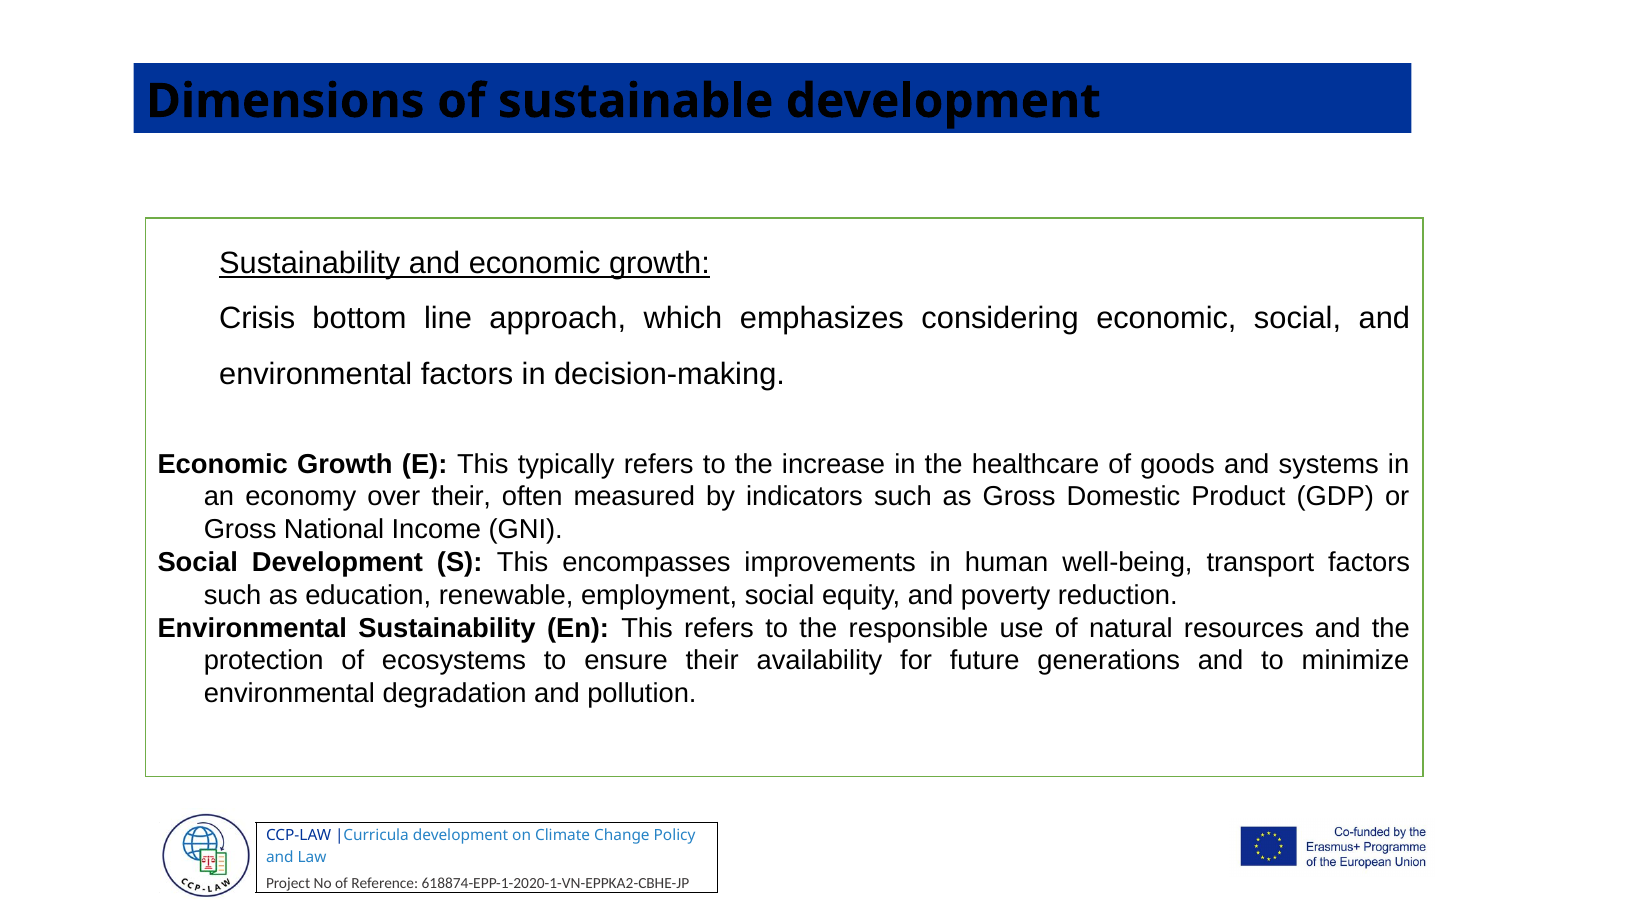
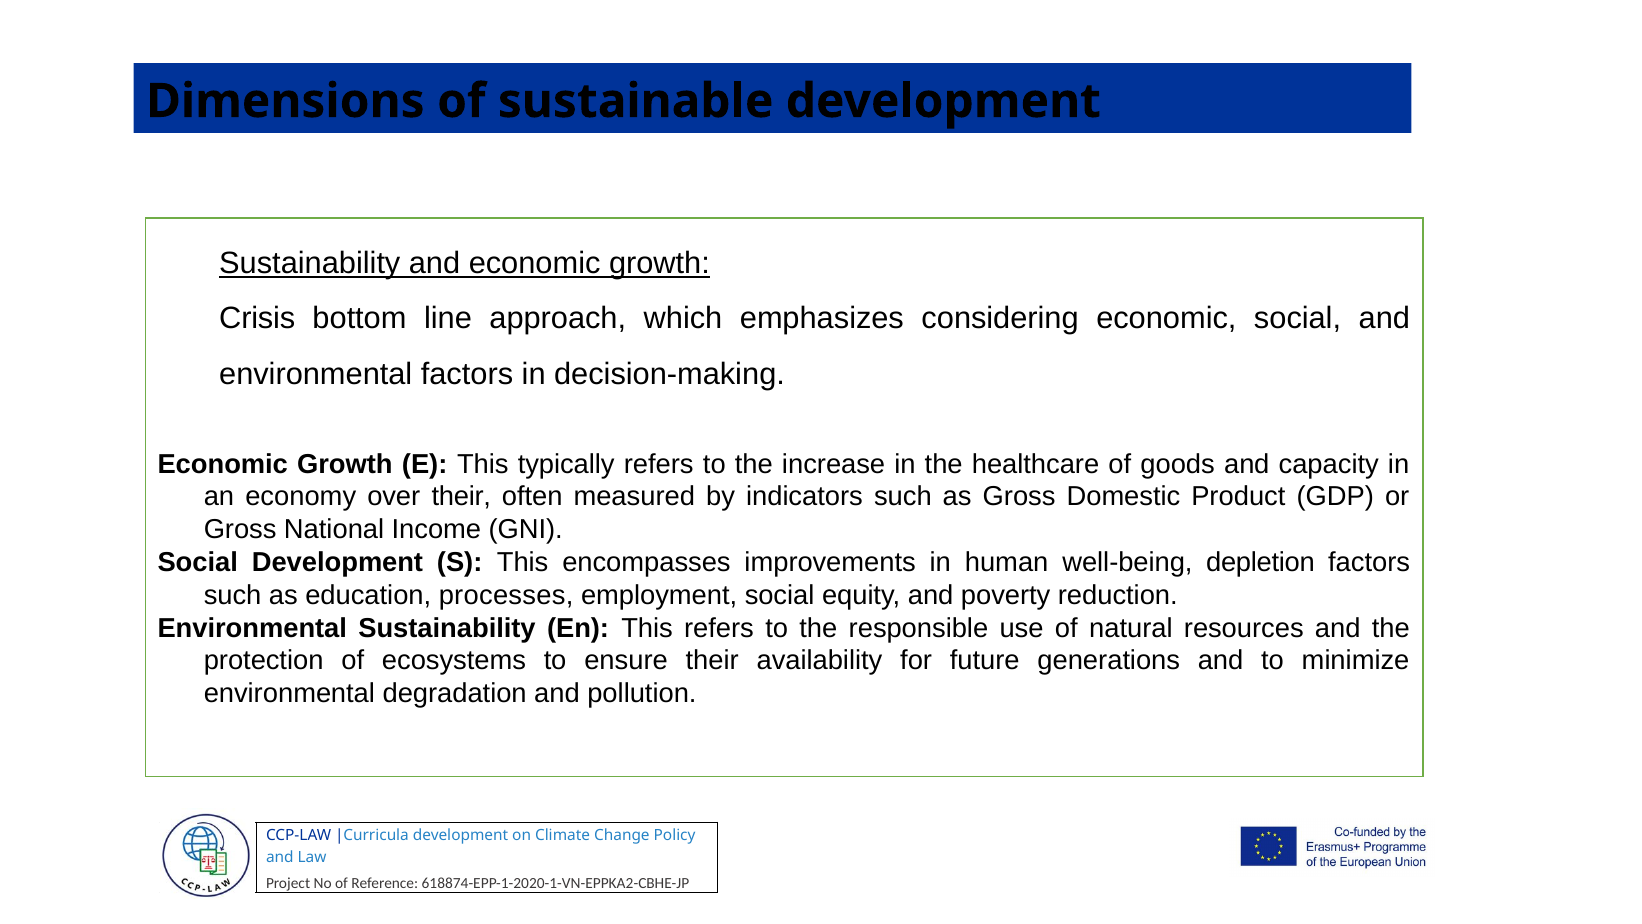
systems: systems -> capacity
transport: transport -> depletion
renewable: renewable -> processes
